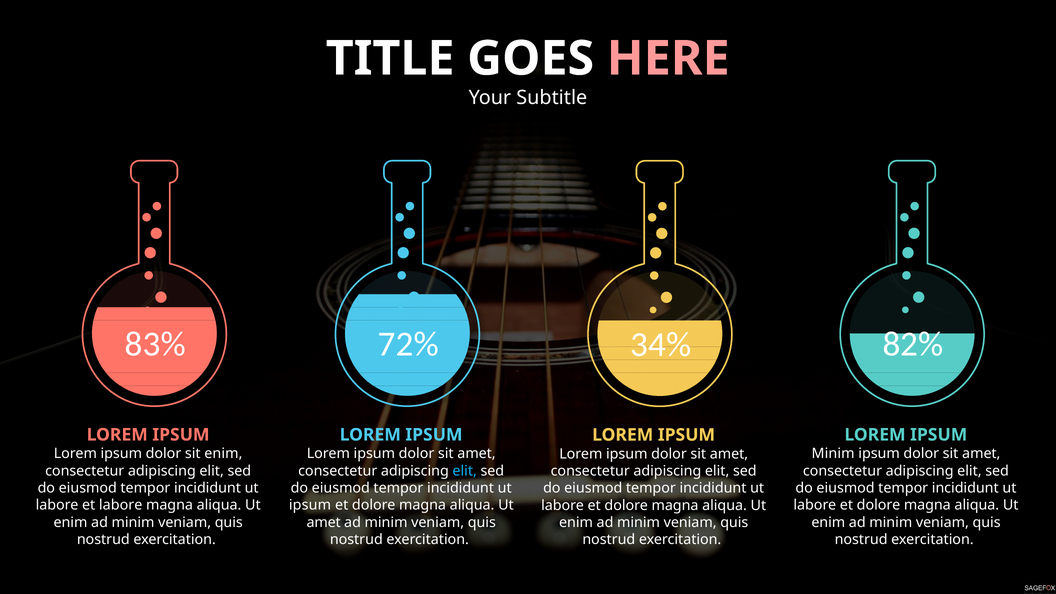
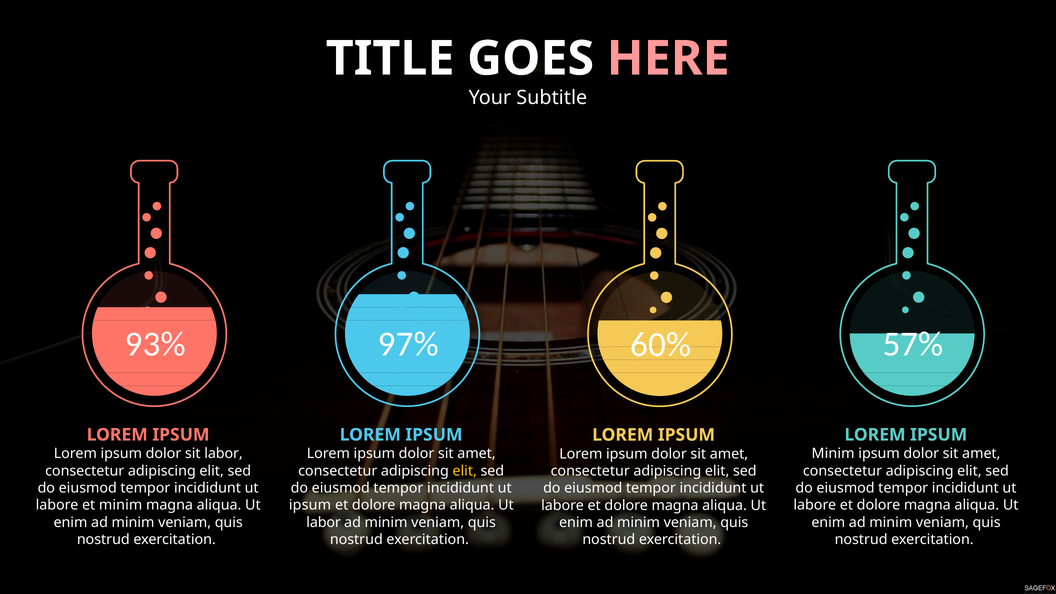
83%: 83% -> 93%
72%: 72% -> 97%
82%: 82% -> 57%
34%: 34% -> 60%
sit enim: enim -> labor
elit at (465, 471) colour: light blue -> yellow
et labore: labore -> minim
amet at (324, 522): amet -> labor
